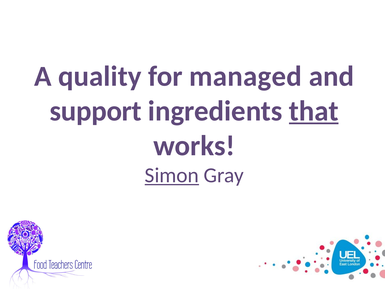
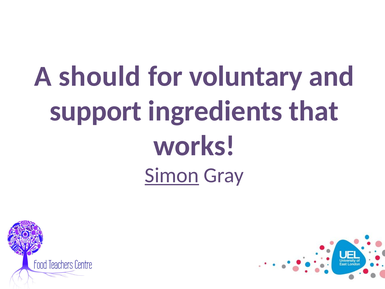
quality: quality -> should
managed: managed -> voluntary
that underline: present -> none
